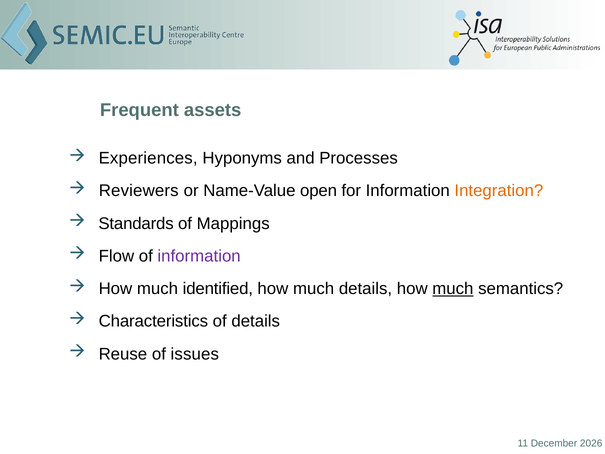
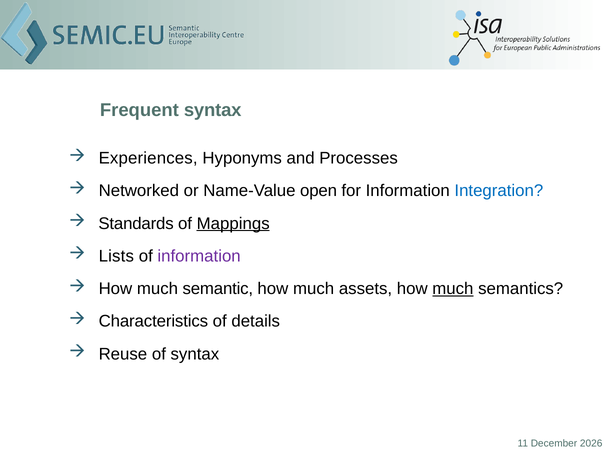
Frequent assets: assets -> syntax
Reviewers: Reviewers -> Networked
Integration colour: orange -> blue
Mappings underline: none -> present
Flow: Flow -> Lists
identified: identified -> semantic
much details: details -> assets
of issues: issues -> syntax
